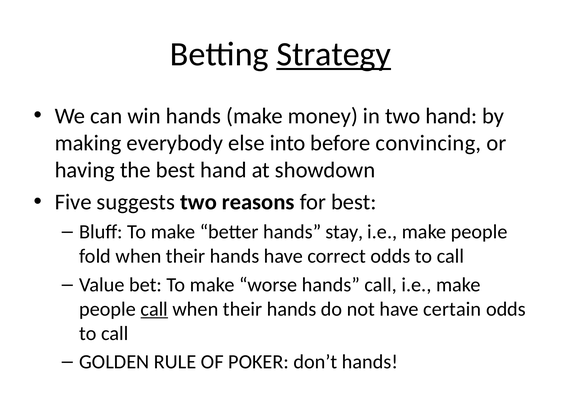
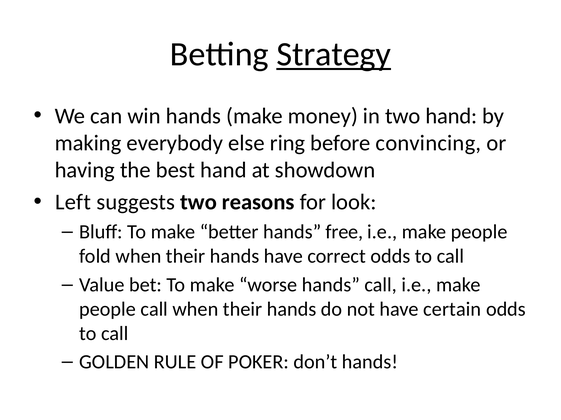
into: into -> ring
Five: Five -> Left
for best: best -> look
stay: stay -> free
call at (154, 310) underline: present -> none
